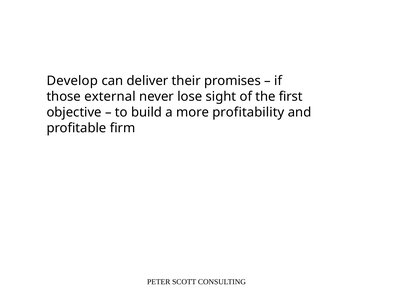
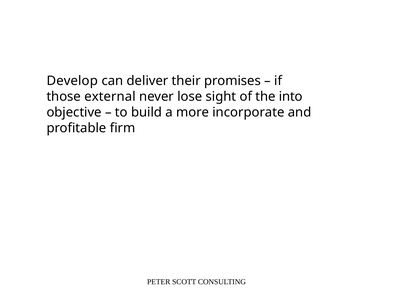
first: first -> into
profitability: profitability -> incorporate
